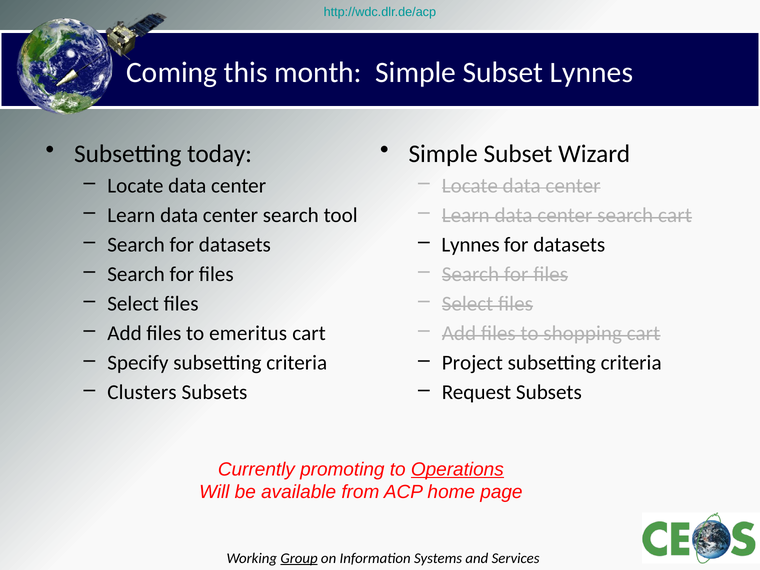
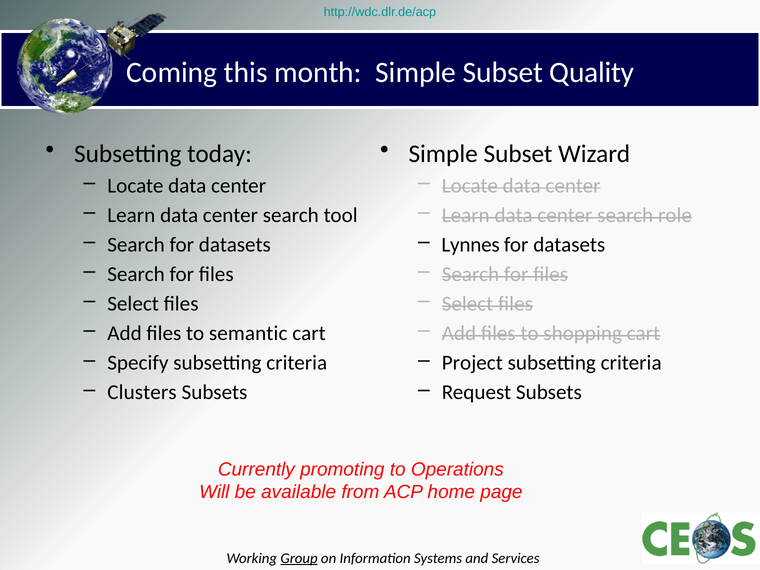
Subset Lynnes: Lynnes -> Quality
search cart: cart -> role
emeritus: emeritus -> semantic
Operations underline: present -> none
